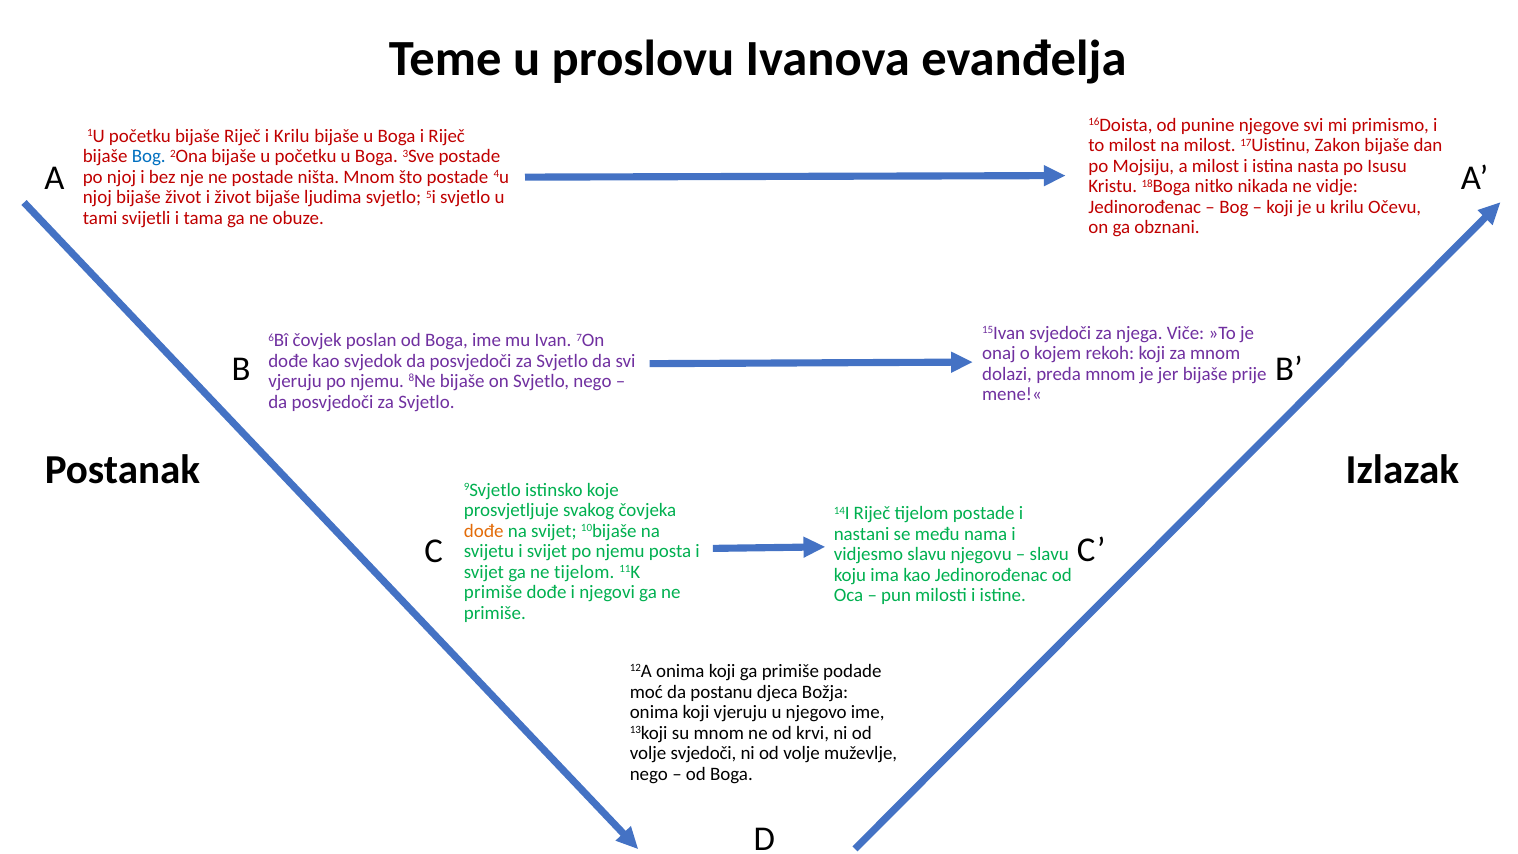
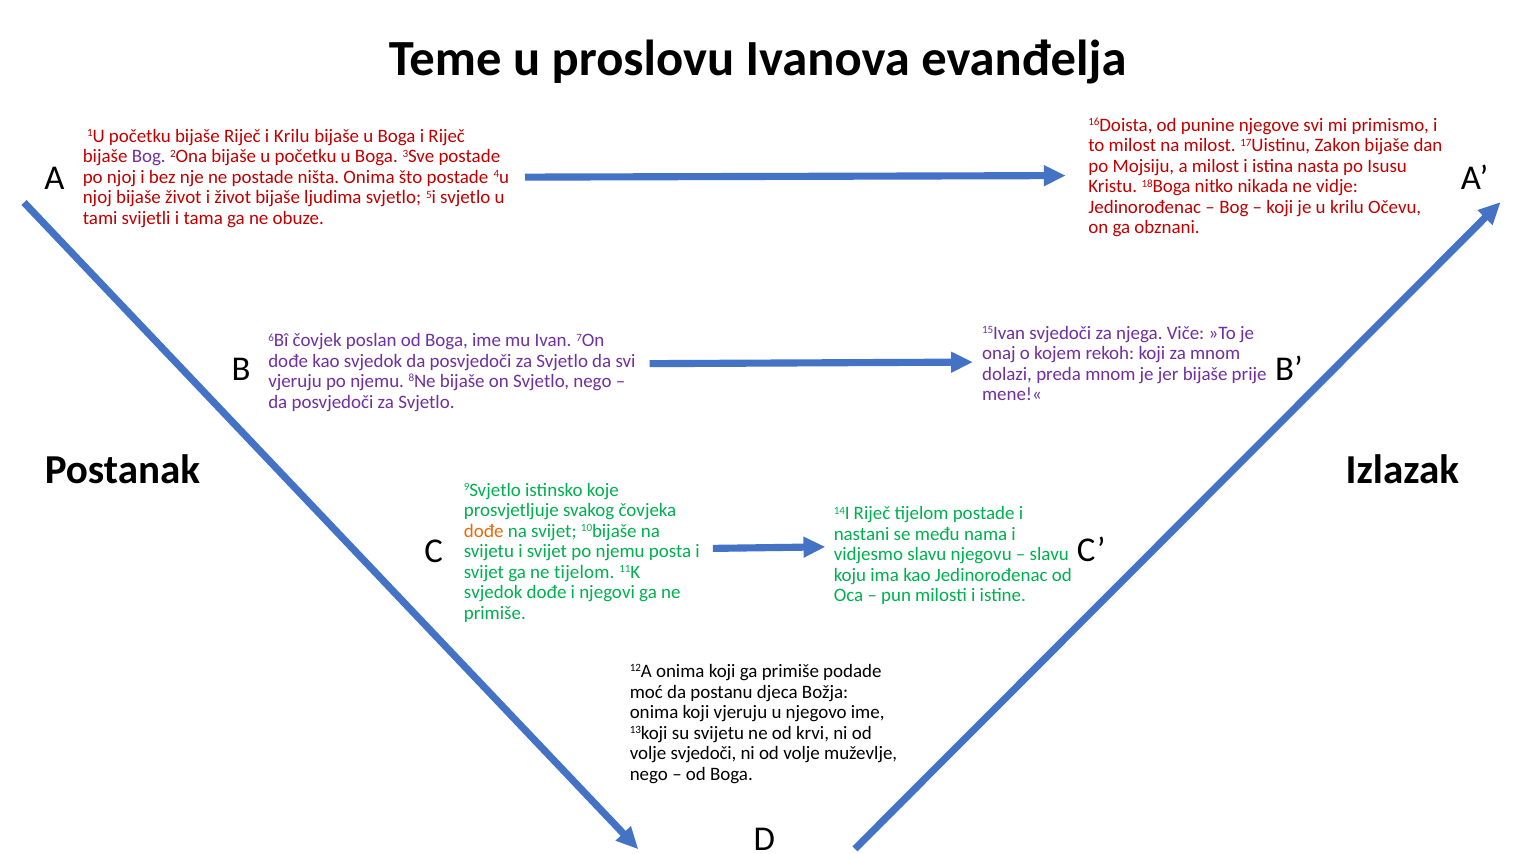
Bog at (149, 156) colour: blue -> purple
ništa Mnom: Mnom -> Onima
primiše at (493, 592): primiše -> svjedok
su mnom: mnom -> svijetu
